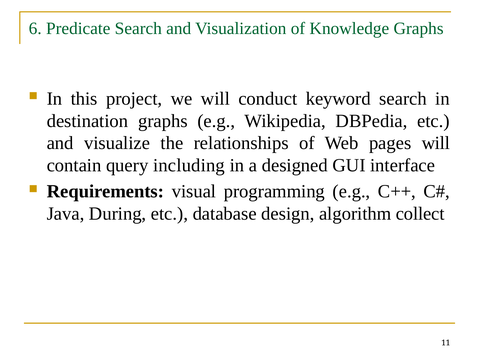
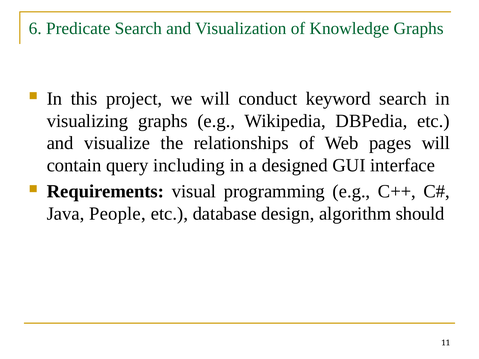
destination: destination -> visualizing
During: During -> People
collect: collect -> should
